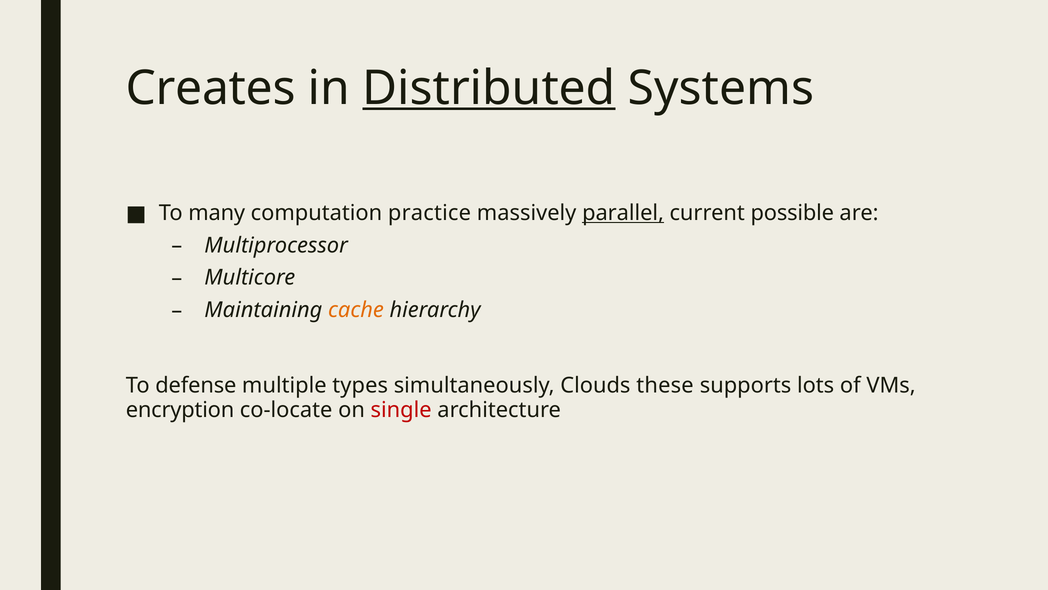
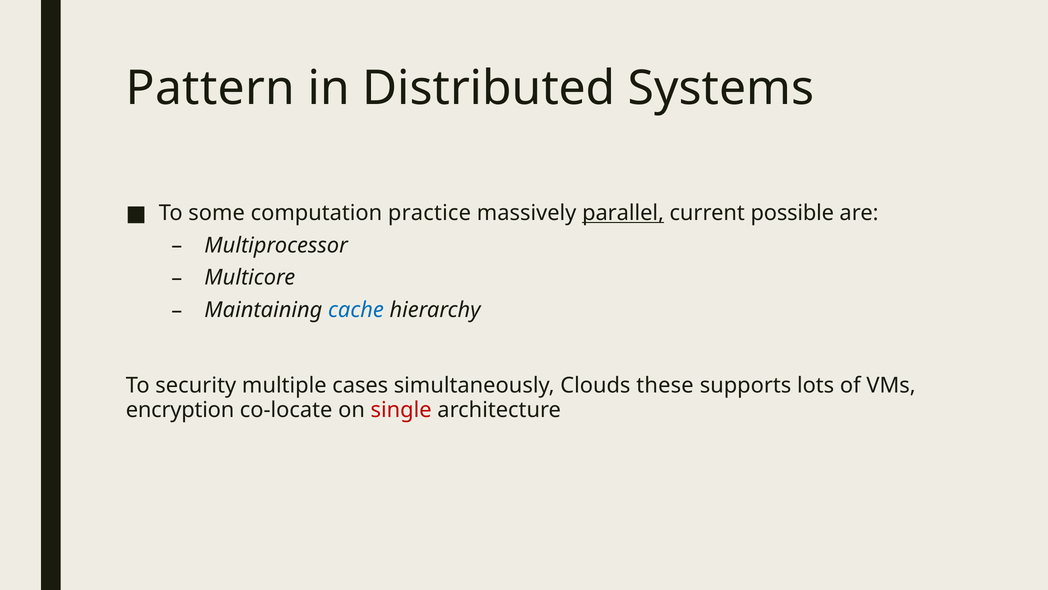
Creates: Creates -> Pattern
Distributed underline: present -> none
many: many -> some
cache colour: orange -> blue
defense: defense -> security
types: types -> cases
